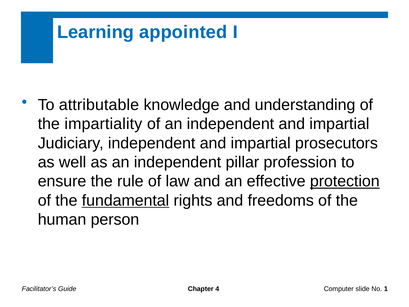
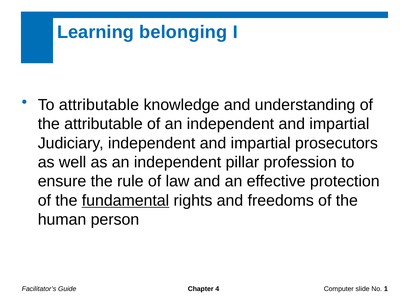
appointed: appointed -> belonging
the impartiality: impartiality -> attributable
protection underline: present -> none
